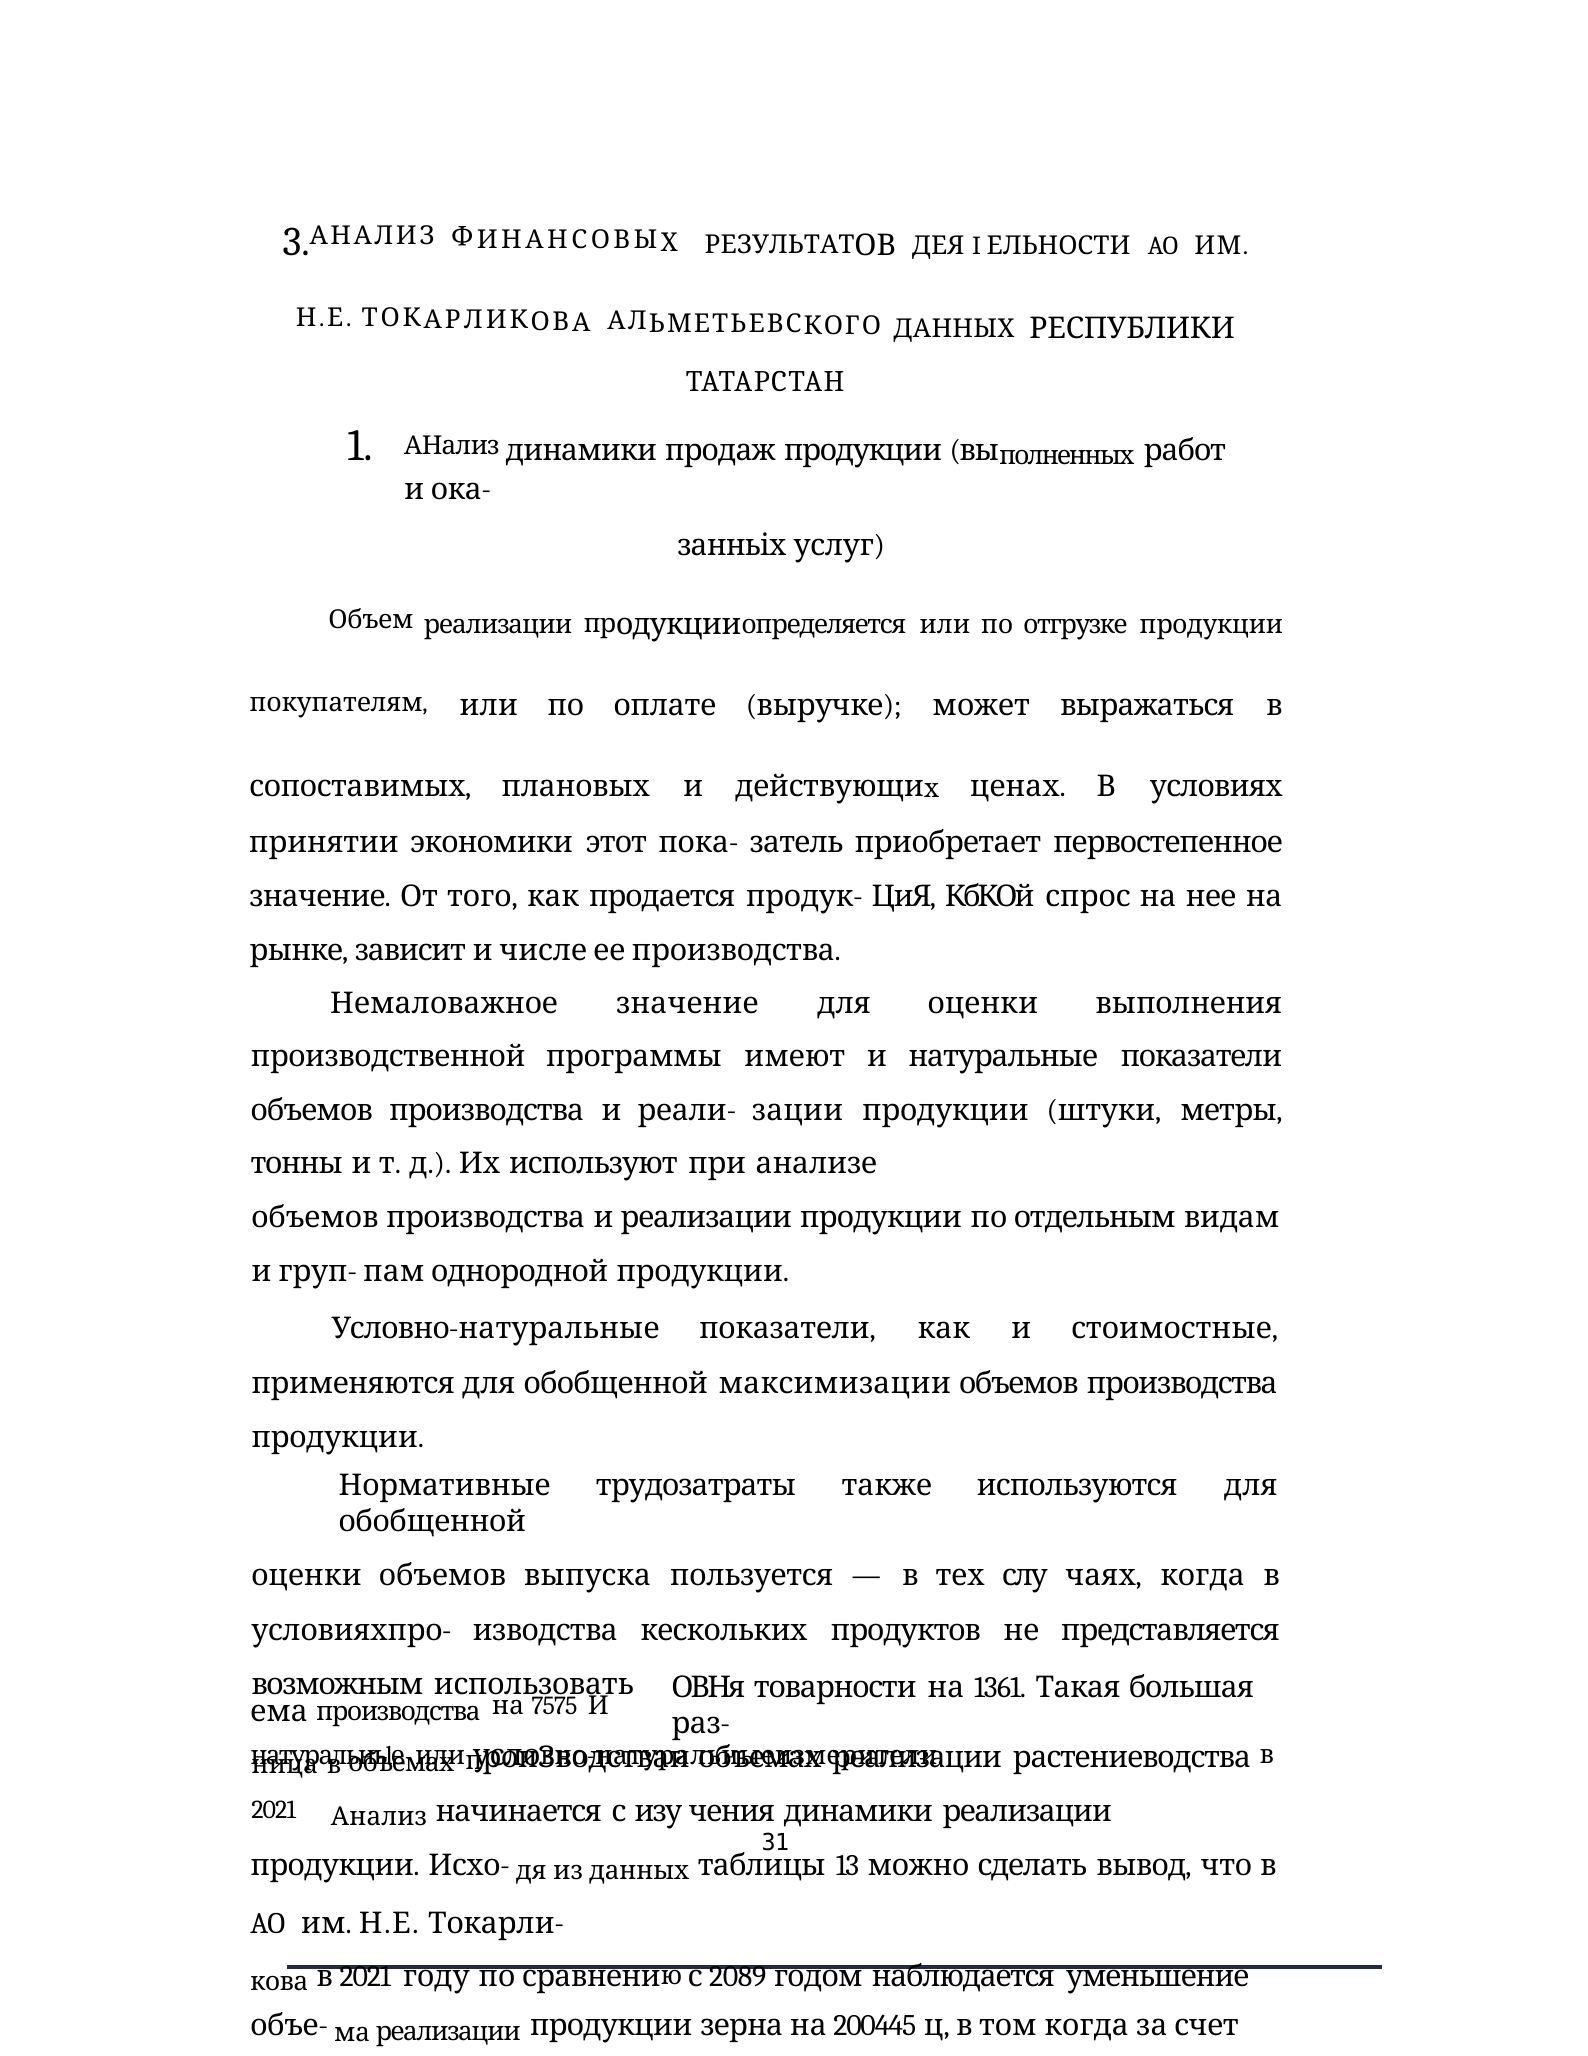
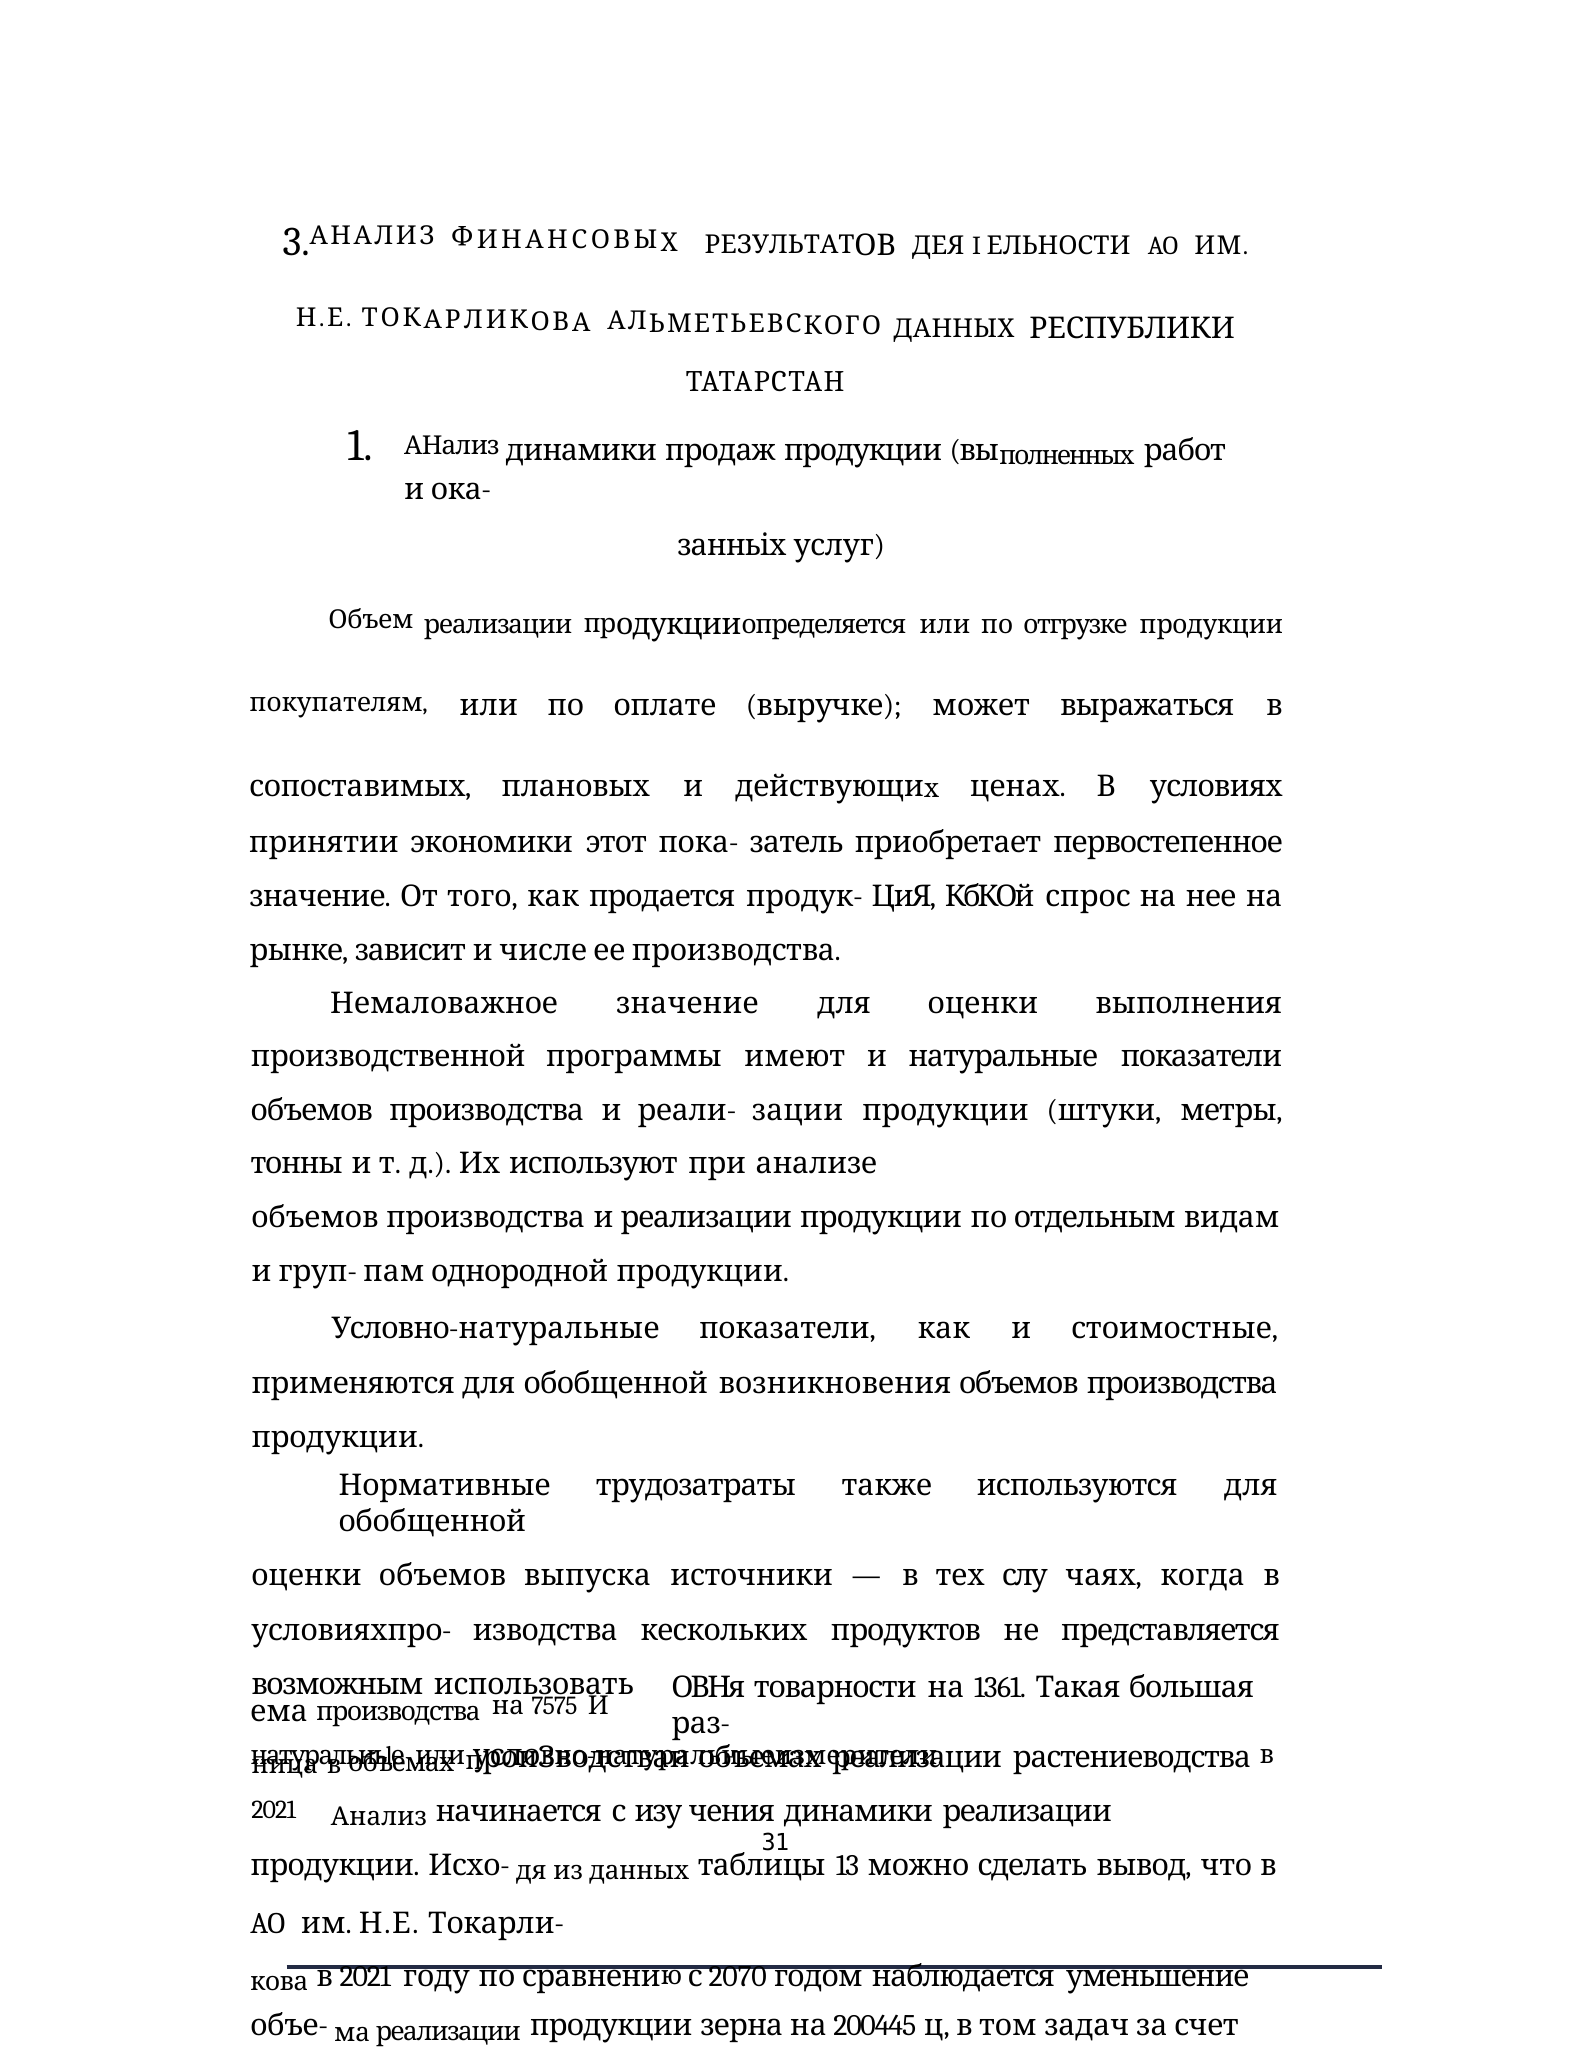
максимизации: максимизации -> возникновения
пользуется: пользуется -> источники
2089: 2089 -> 2070
том когда: когда -> задач
